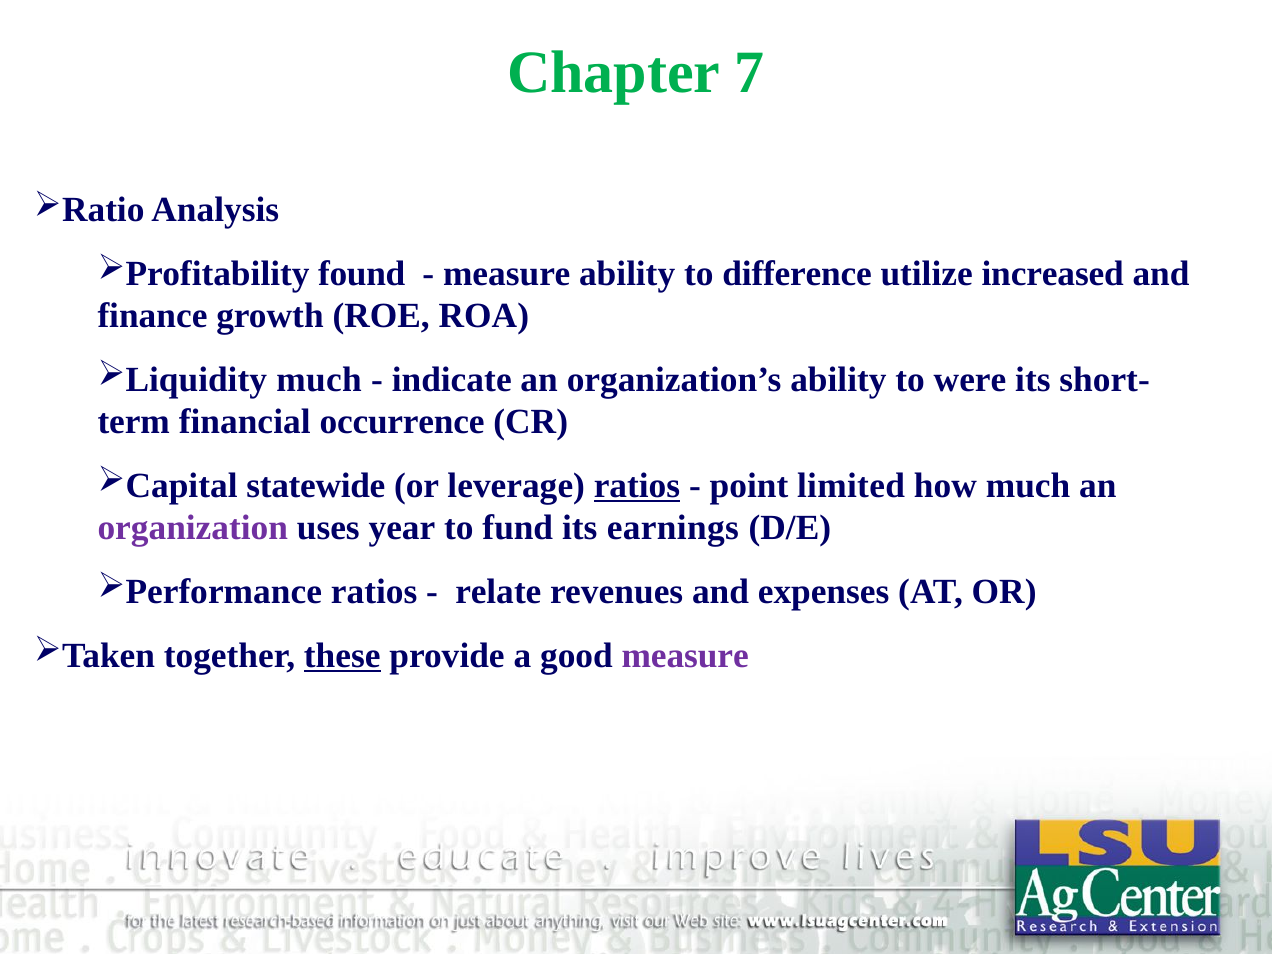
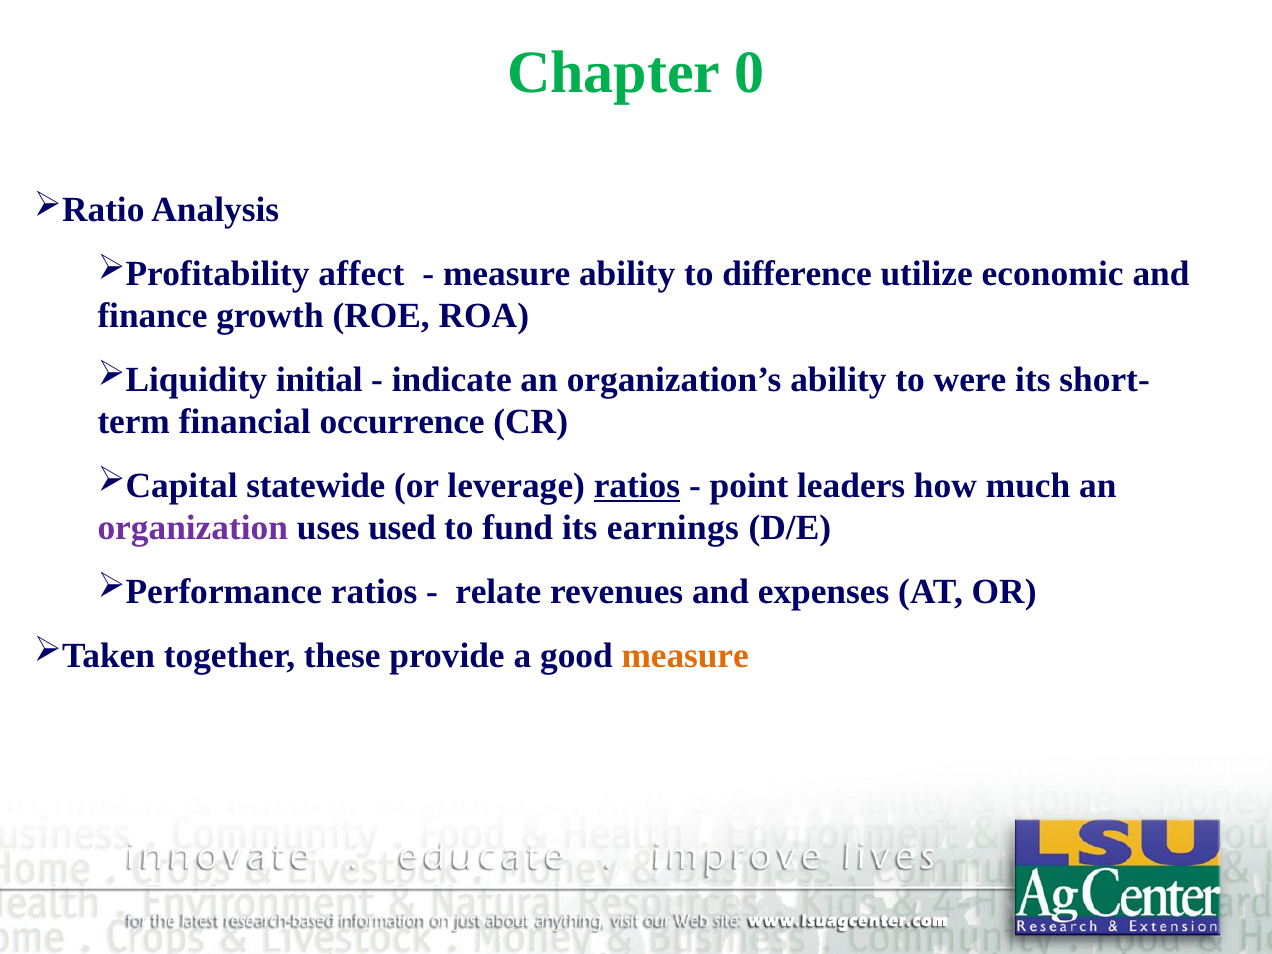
7: 7 -> 0
found: found -> affect
increased: increased -> economic
much at (319, 380): much -> initial
limited: limited -> leaders
year: year -> used
these underline: present -> none
measure at (685, 655) colour: purple -> orange
